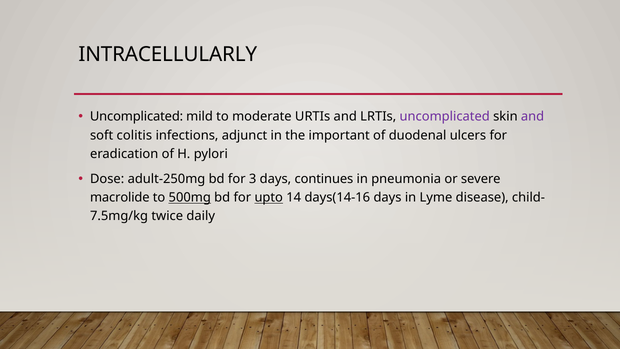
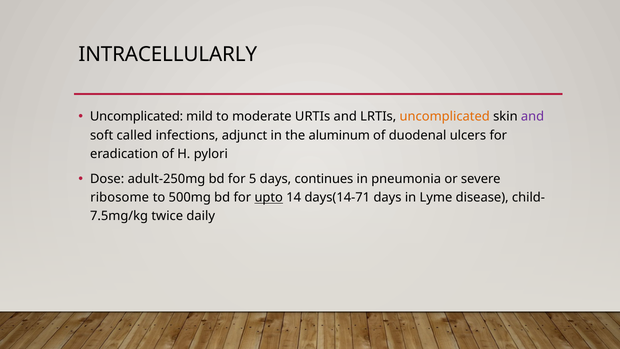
uncomplicated at (445, 117) colour: purple -> orange
colitis: colitis -> called
important: important -> aluminum
3: 3 -> 5
macrolide: macrolide -> ribosome
500mg underline: present -> none
days(14-16: days(14-16 -> days(14-71
